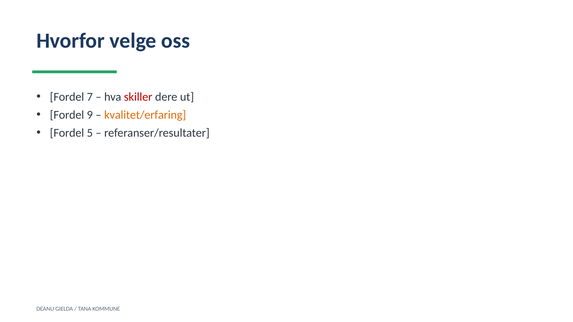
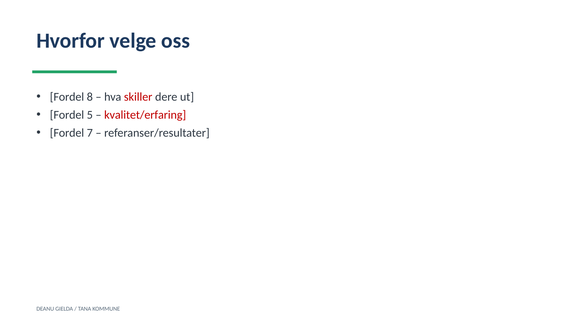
7: 7 -> 8
9: 9 -> 5
kvalitet/erfaring colour: orange -> red
5: 5 -> 7
